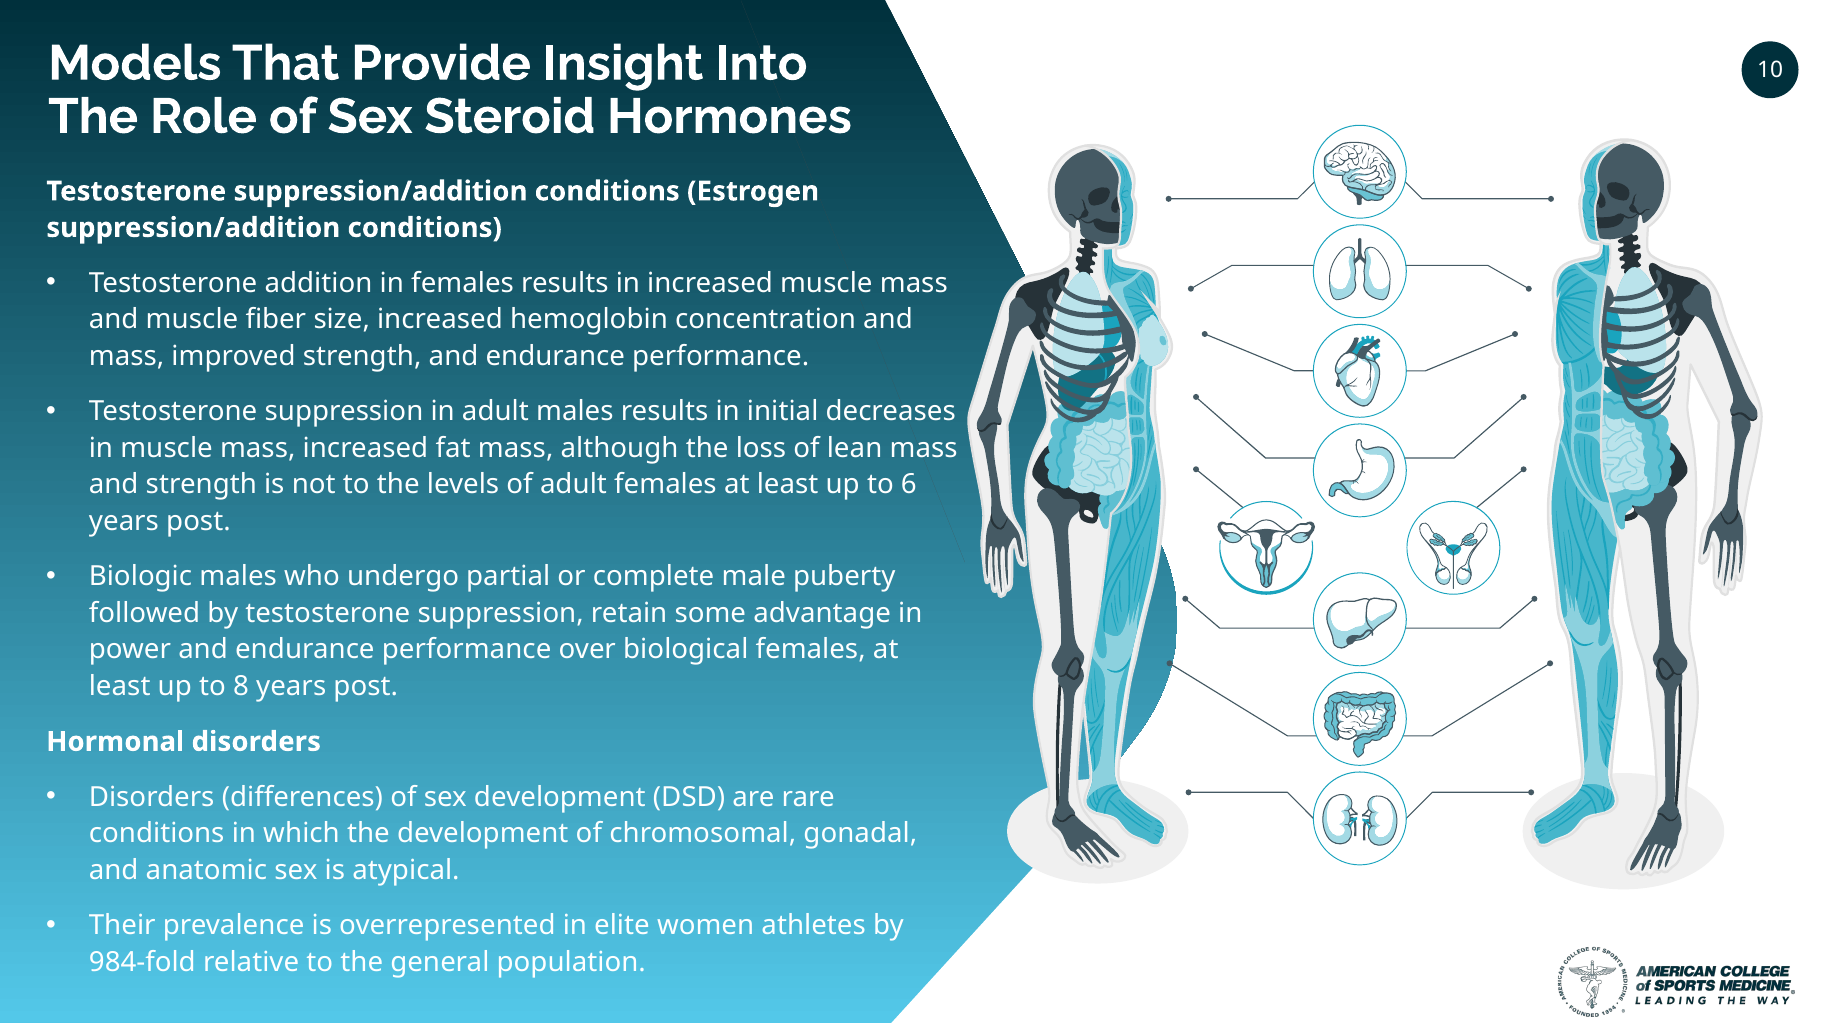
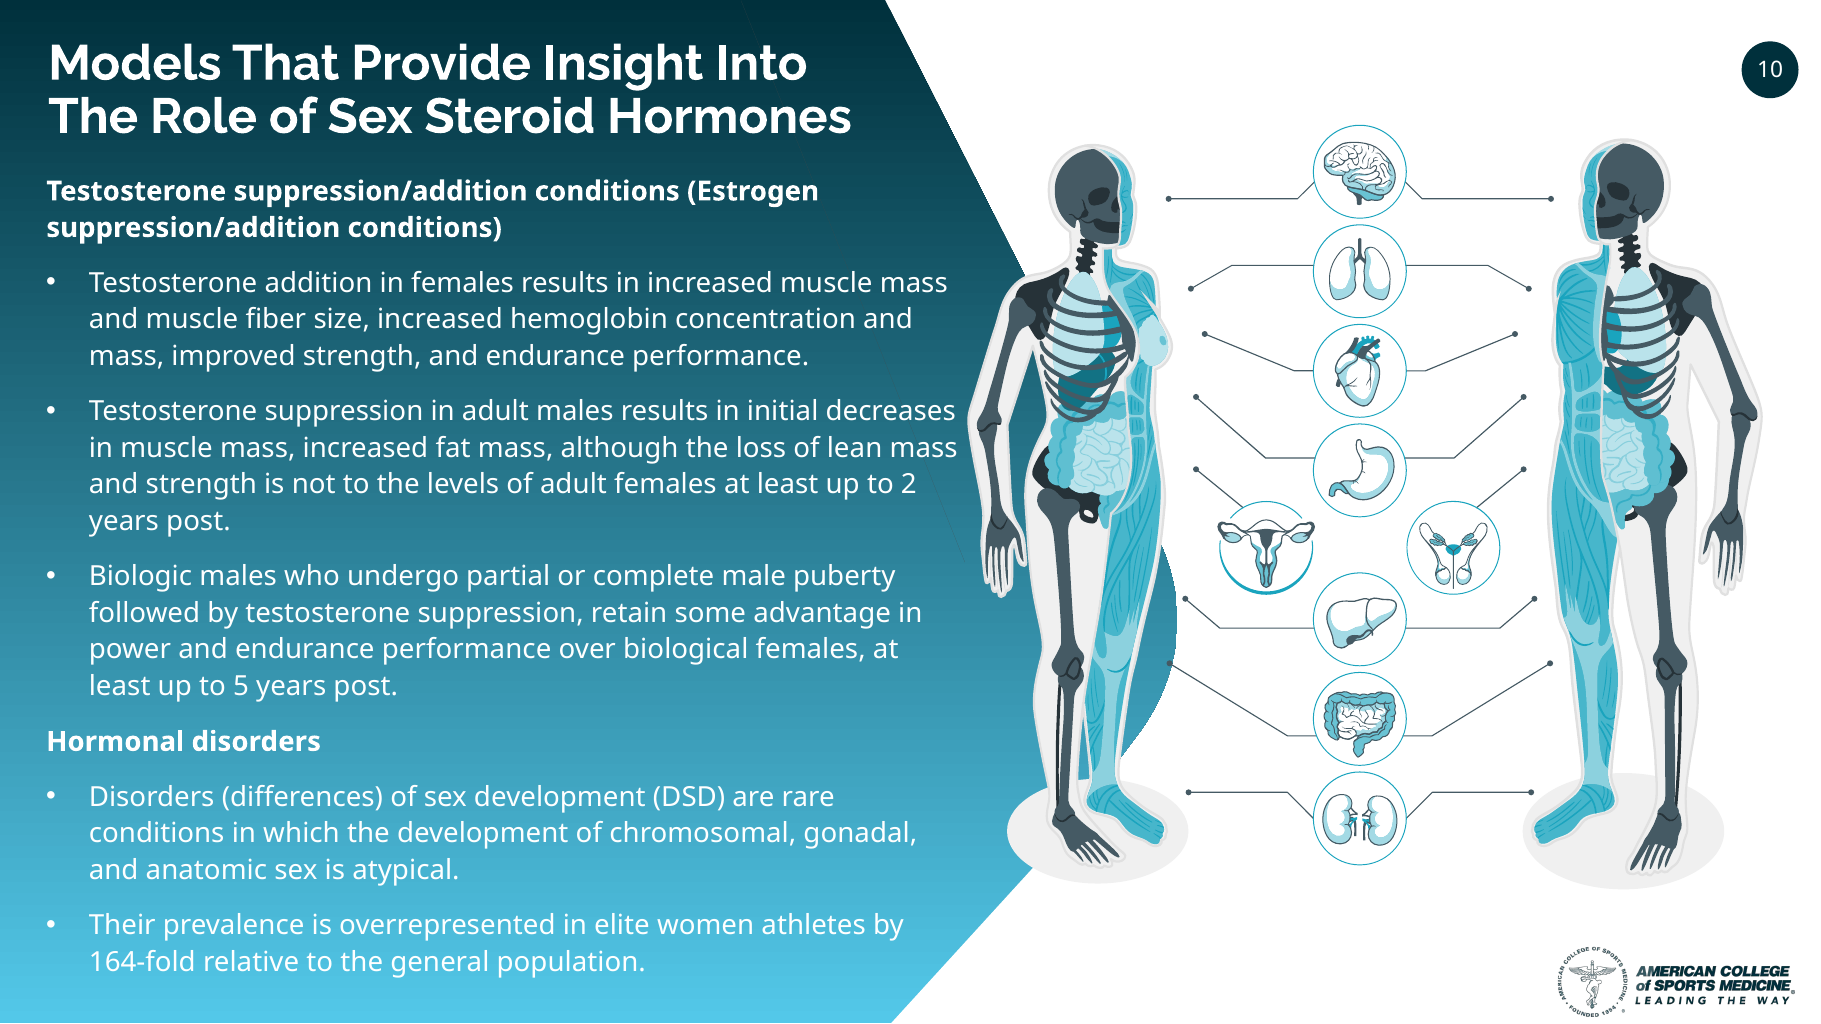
6: 6 -> 2
8: 8 -> 5
984-fold: 984-fold -> 164-fold
